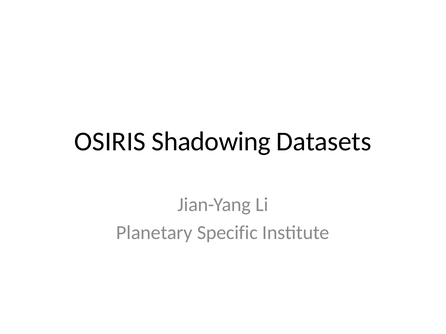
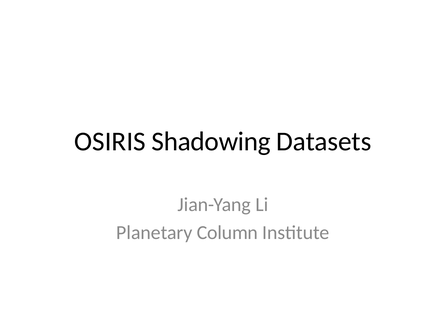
Specific: Specific -> Column
